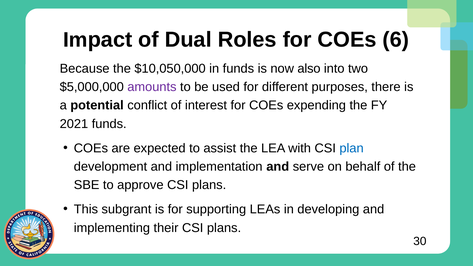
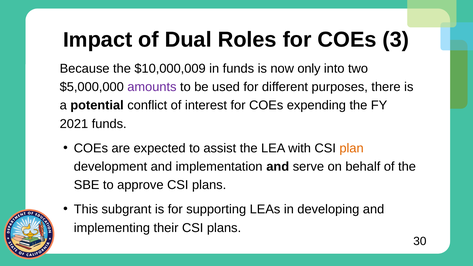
6: 6 -> 3
$10,050,000: $10,050,000 -> $10,000,009
also: also -> only
plan colour: blue -> orange
